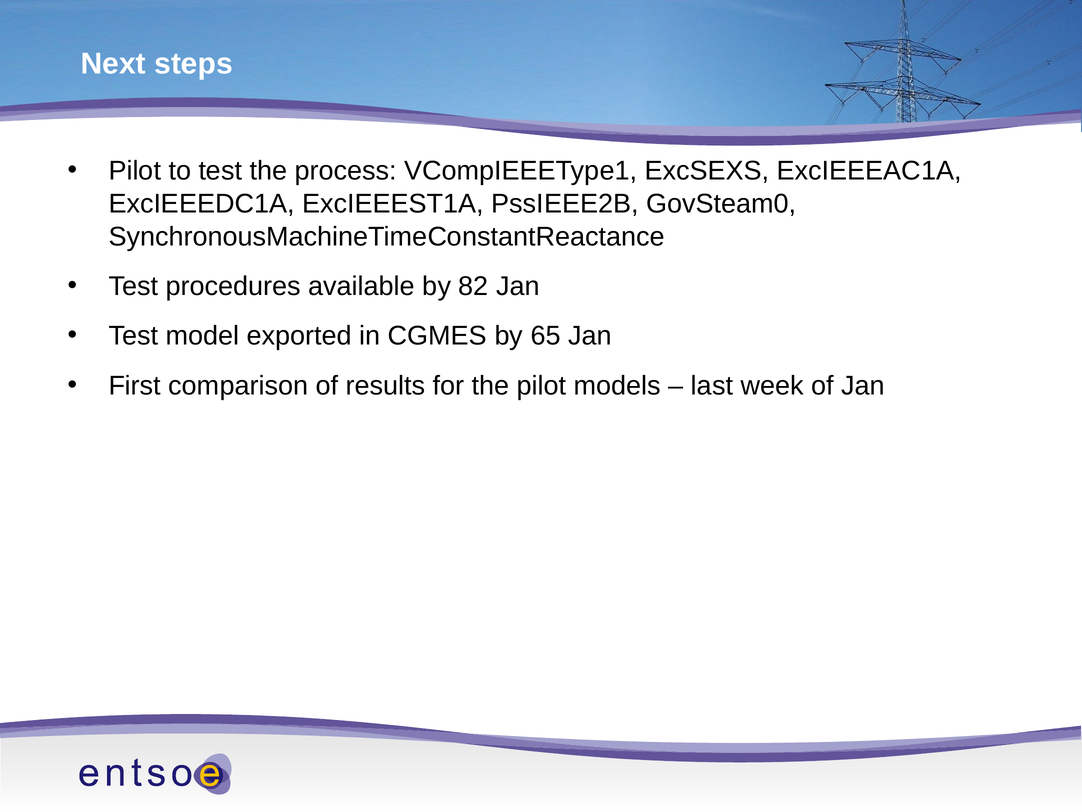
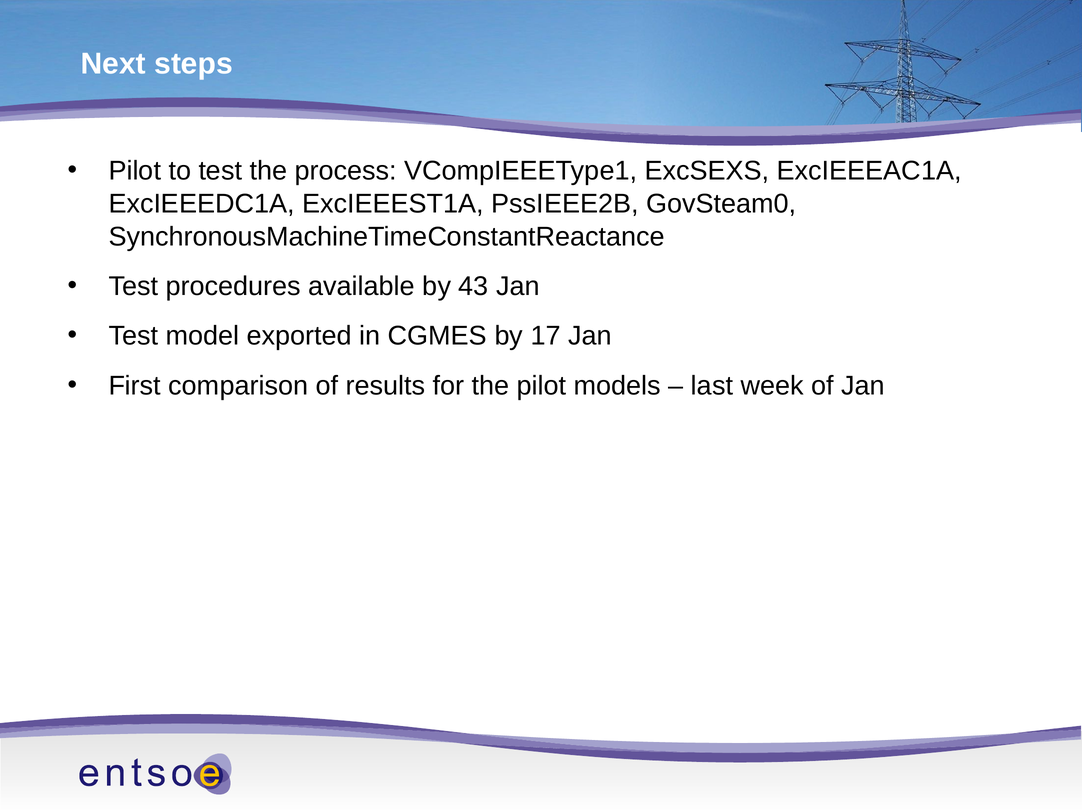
82: 82 -> 43
65: 65 -> 17
